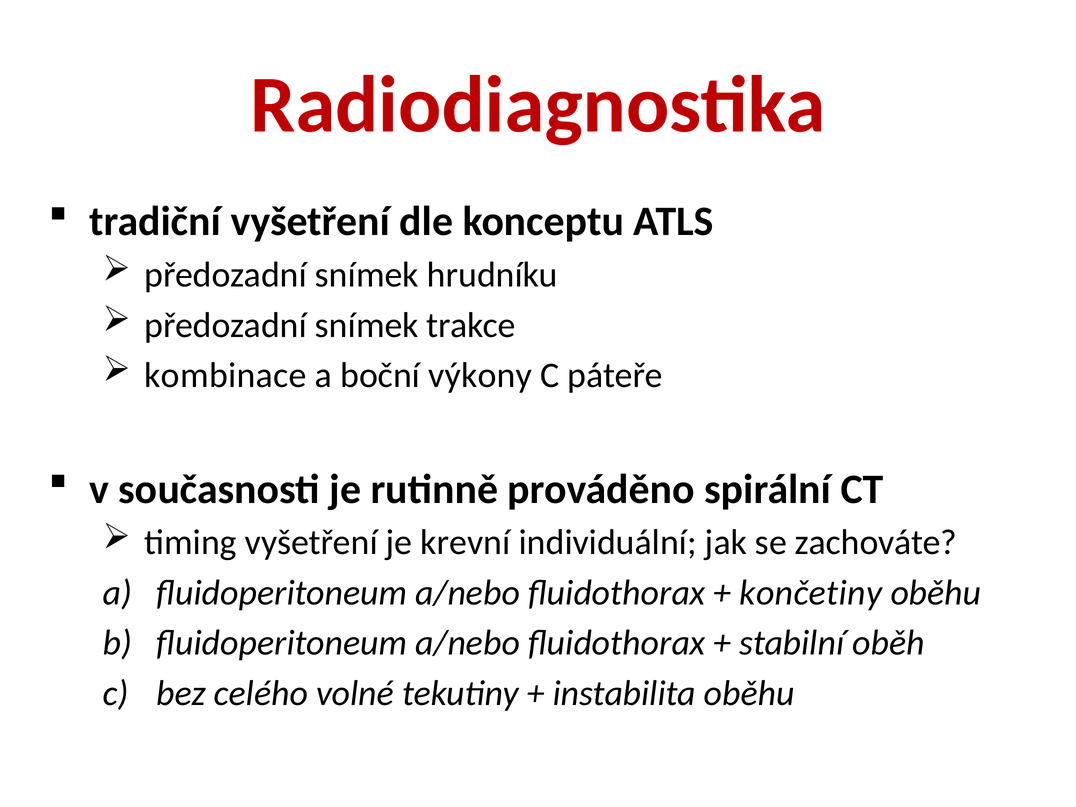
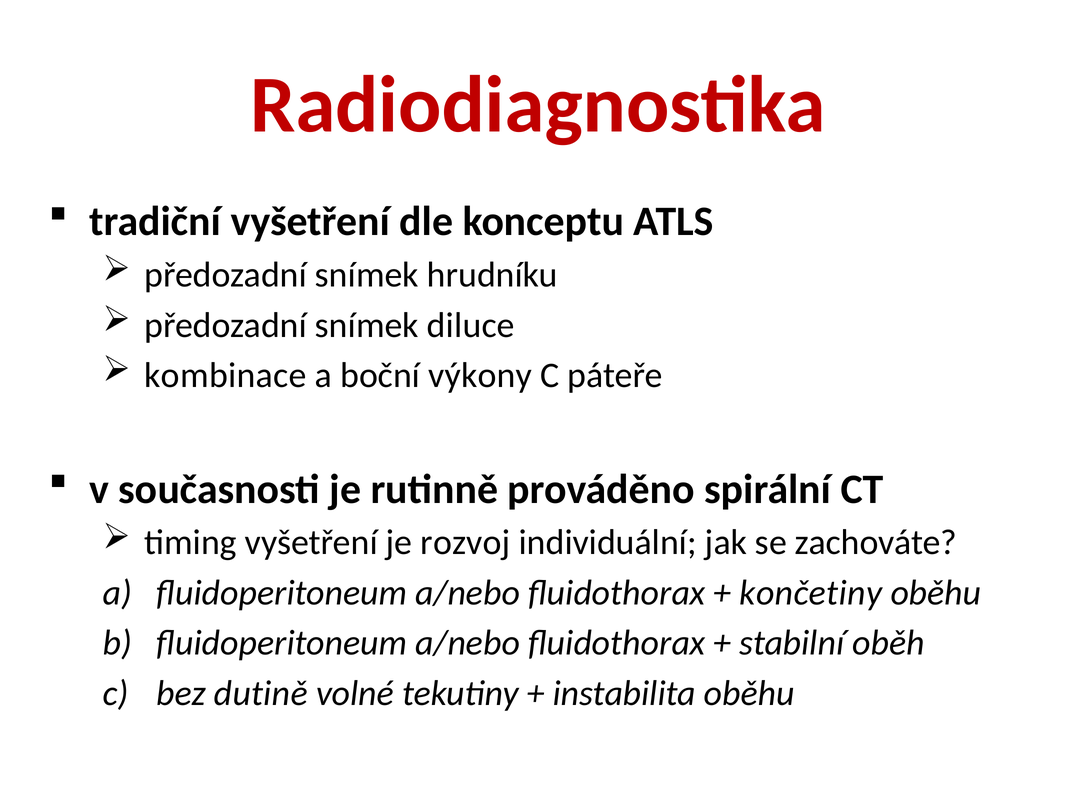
trakce: trakce -> diluce
krevní: krevní -> rozvoj
celého: celého -> dutině
